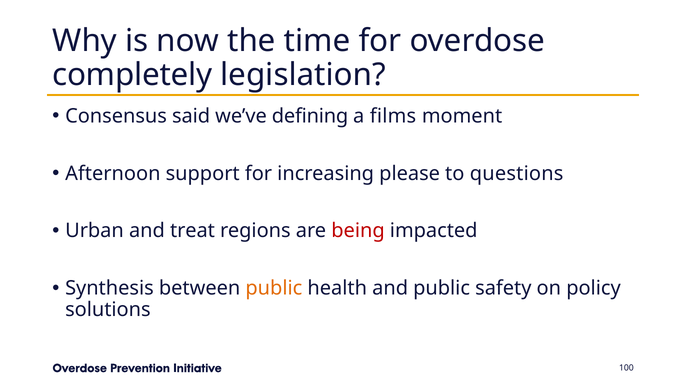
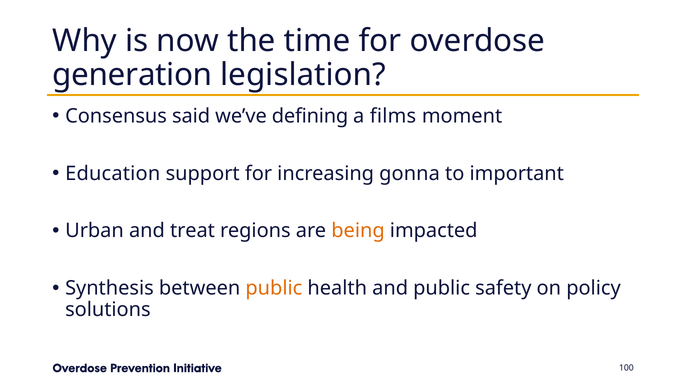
completely: completely -> generation
Afternoon: Afternoon -> Education
please: please -> gonna
questions: questions -> important
being colour: red -> orange
